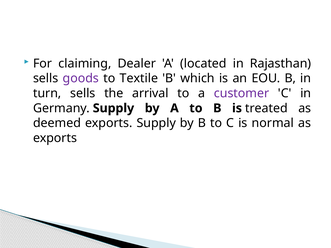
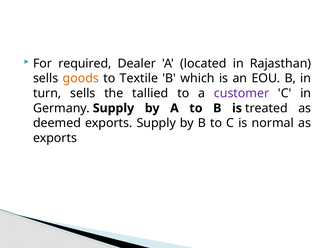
claiming: claiming -> required
goods colour: purple -> orange
arrival: arrival -> tallied
